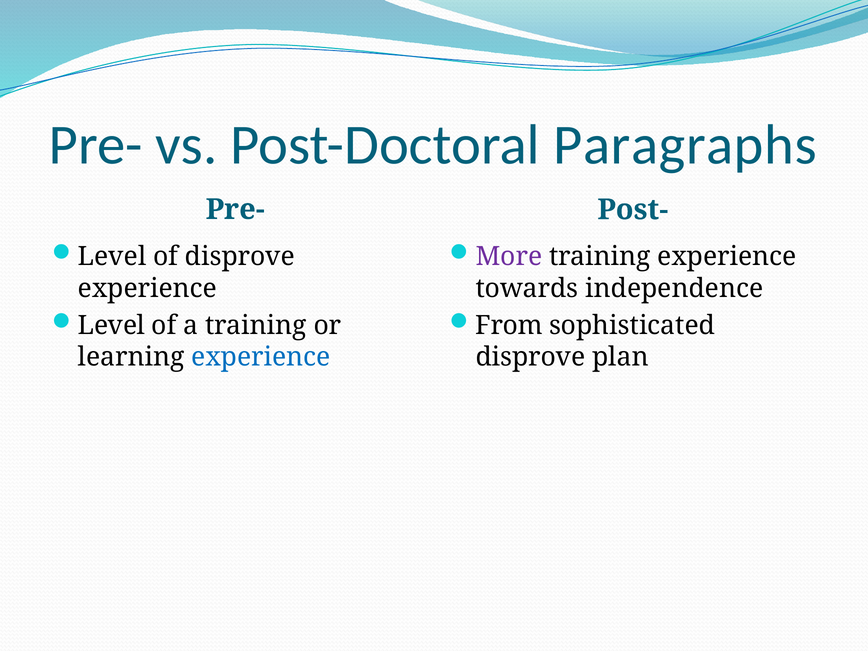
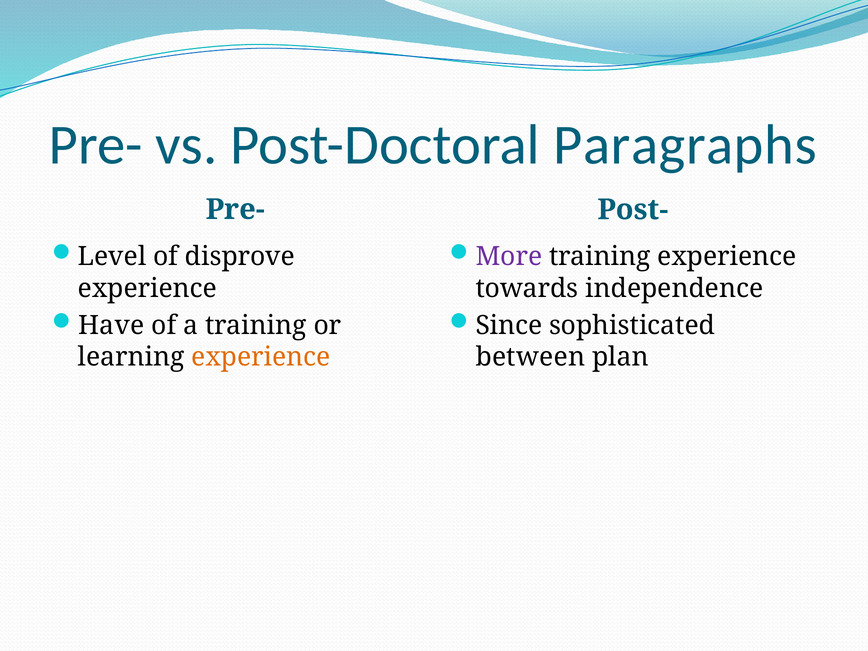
Level at (111, 325): Level -> Have
From: From -> Since
experience at (261, 357) colour: blue -> orange
disprove at (530, 357): disprove -> between
